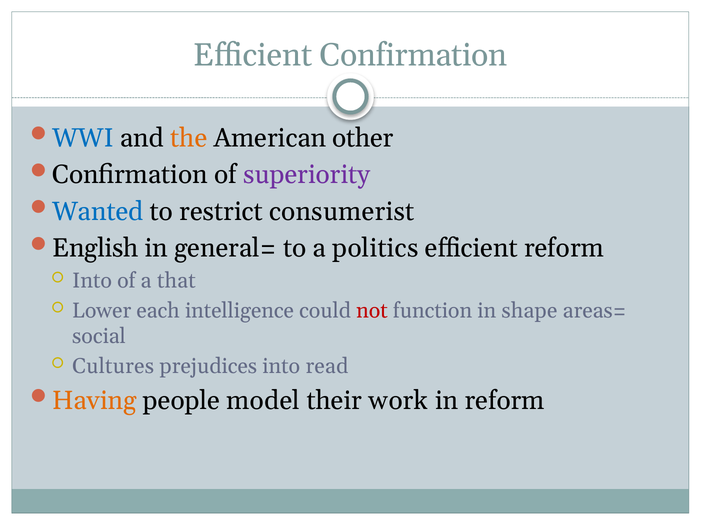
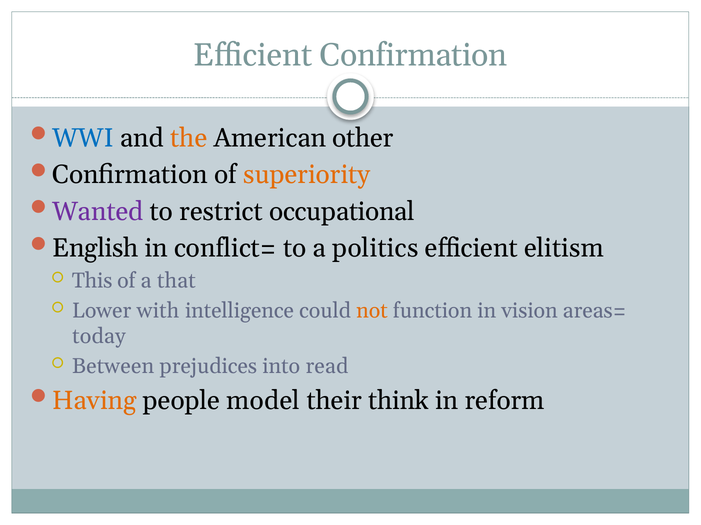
superiority colour: purple -> orange
Wanted colour: blue -> purple
consumerist: consumerist -> occupational
general=: general= -> conflict=
efficient reform: reform -> elitism
Into at (92, 281): Into -> This
each: each -> with
not colour: red -> orange
shape: shape -> vision
social: social -> today
Cultures: Cultures -> Between
work: work -> think
